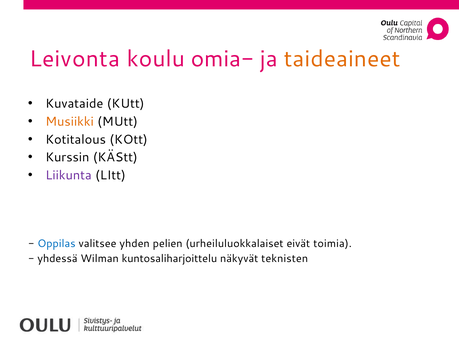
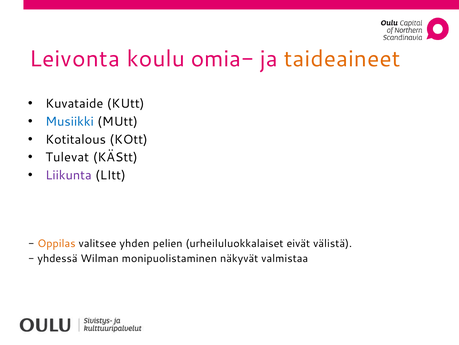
Musiikki colour: orange -> blue
Kurssin: Kurssin -> Tulevat
Oppilas colour: blue -> orange
toimia: toimia -> välistä
kuntosaliharjoittelu: kuntosaliharjoittelu -> monipuolistaminen
teknisten: teknisten -> valmistaa
